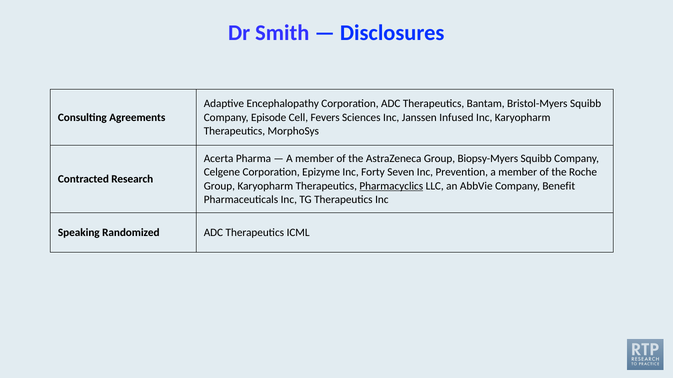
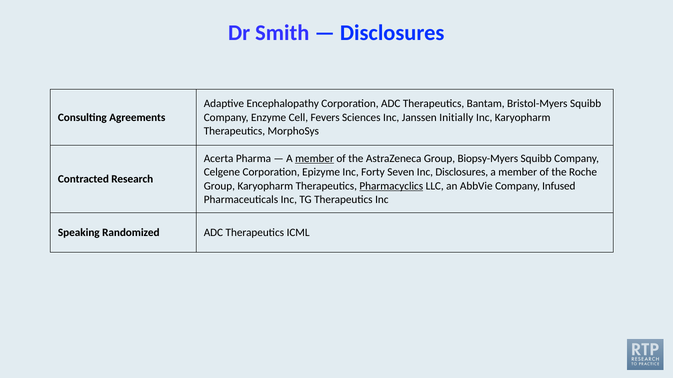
Episode: Episode -> Enzyme
Infused: Infused -> Initially
member at (315, 159) underline: none -> present
Inc Prevention: Prevention -> Disclosures
Benefit: Benefit -> Infused
